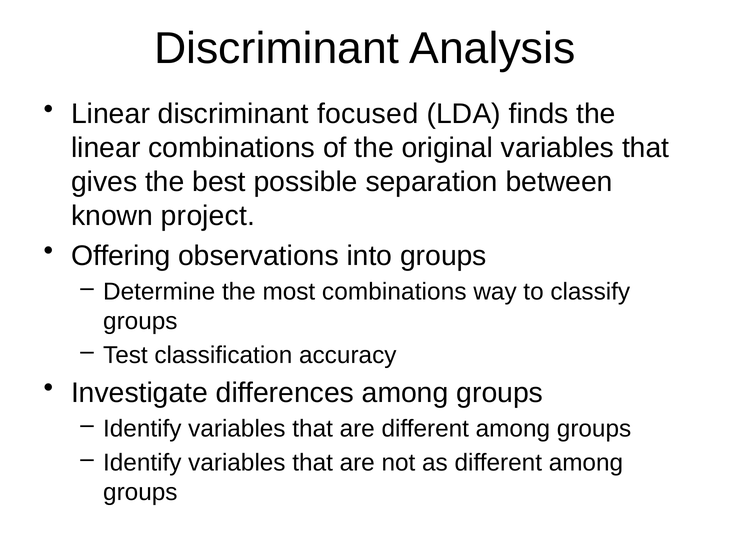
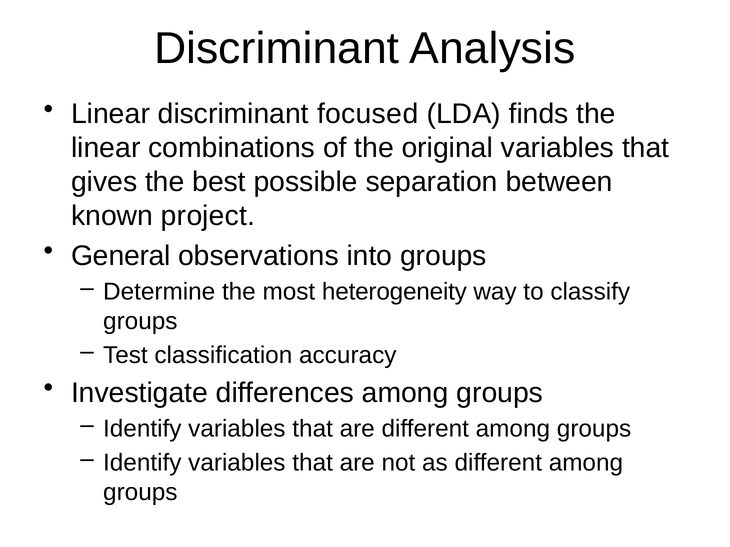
Offering: Offering -> General
most combinations: combinations -> heterogeneity
